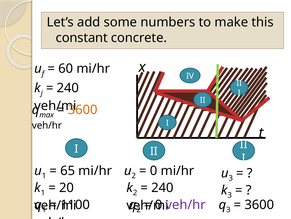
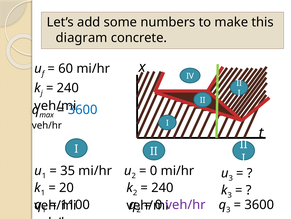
constant: constant -> diagram
3600 at (83, 110) colour: orange -> blue
65: 65 -> 35
